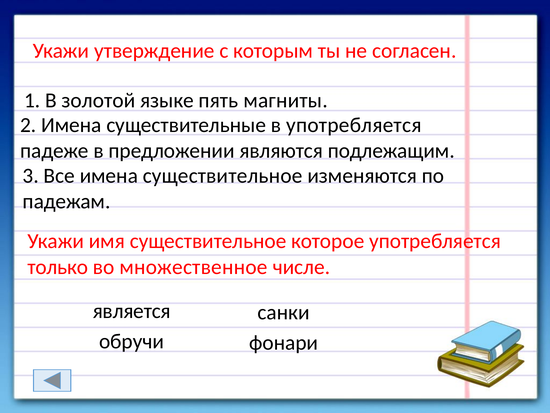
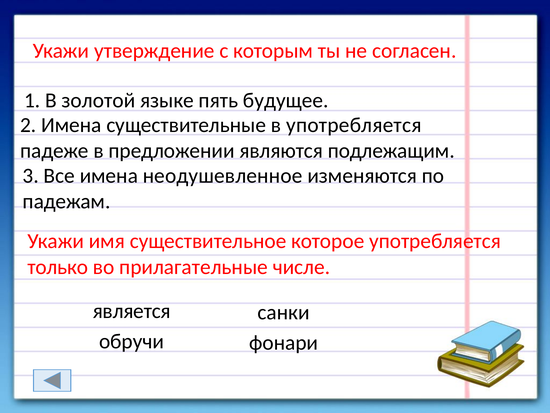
магниты: магниты -> будущее
имена существительное: существительное -> неодушевленное
множественное: множественное -> прилагательные
